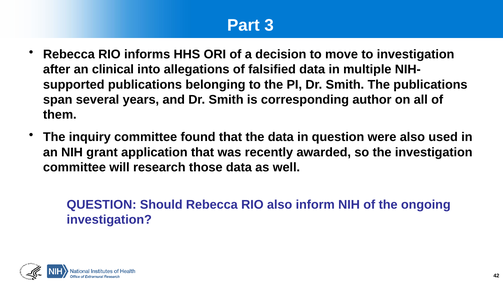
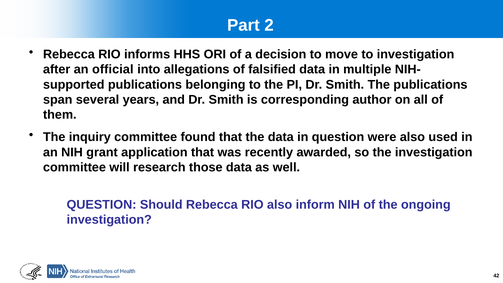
3: 3 -> 2
clinical: clinical -> official
